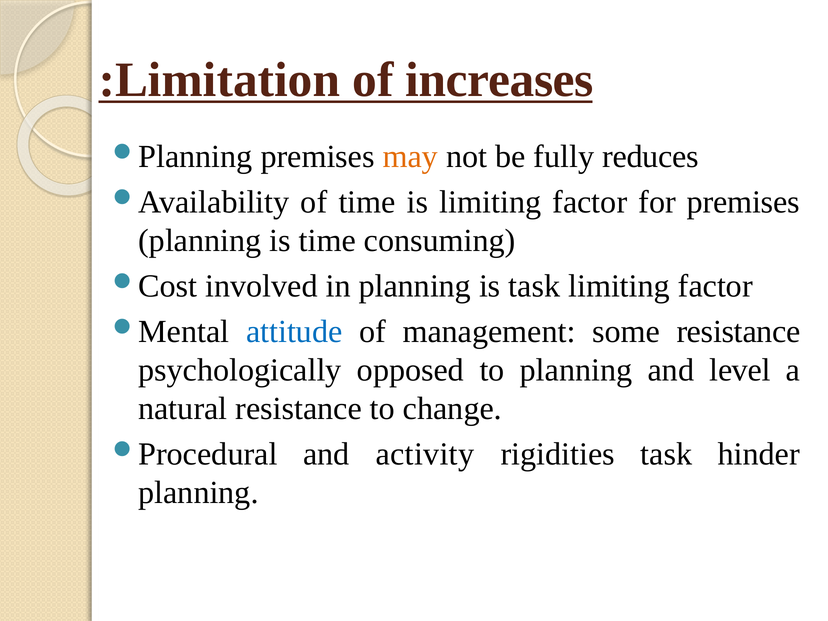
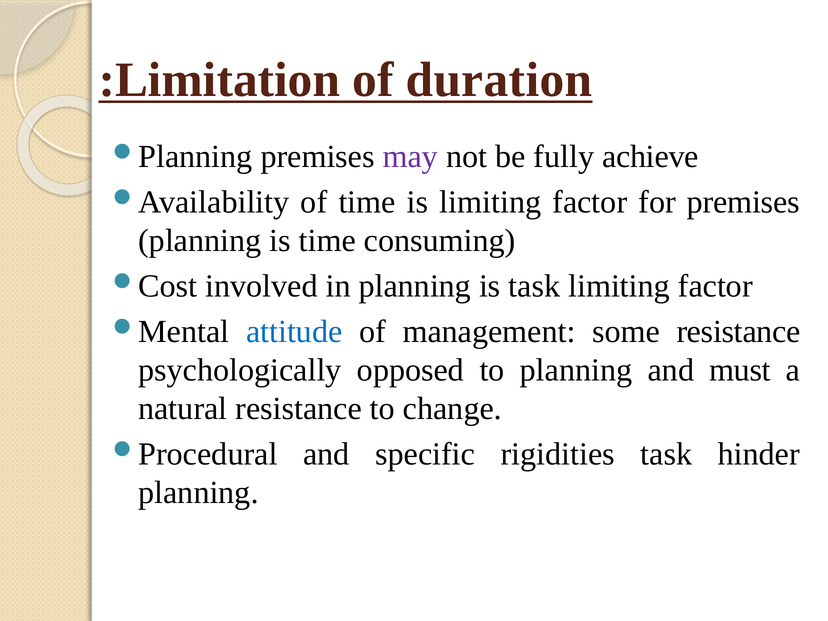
increases: increases -> duration
may colour: orange -> purple
reduces: reduces -> achieve
level: level -> must
activity: activity -> specific
